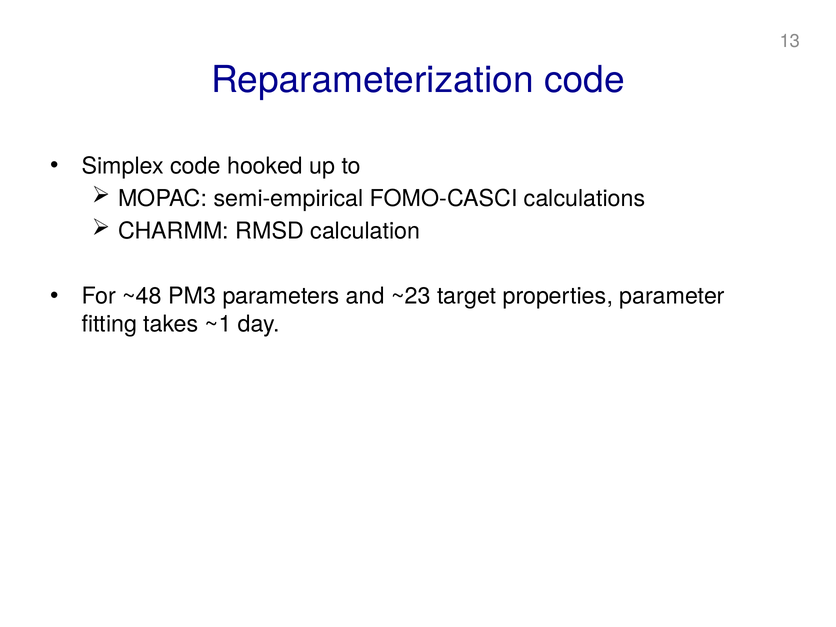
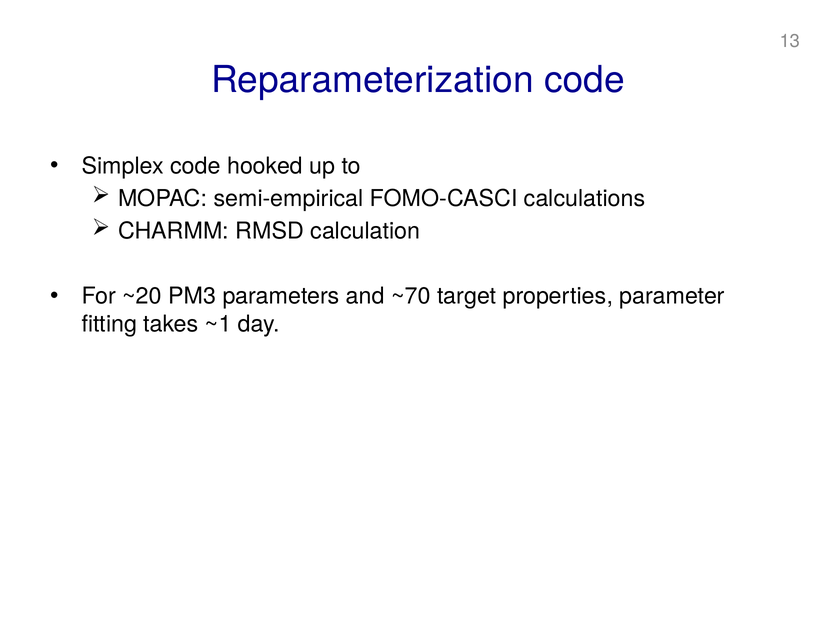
~48: ~48 -> ~20
~23: ~23 -> ~70
